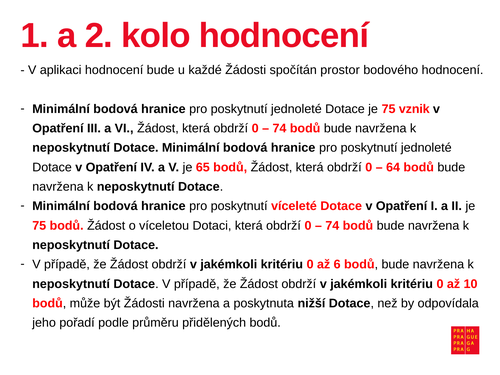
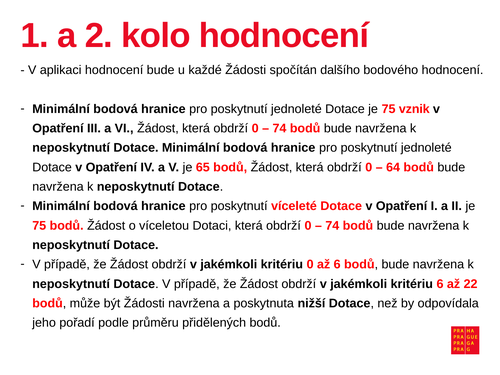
prostor: prostor -> dalšího
0 at (440, 284): 0 -> 6
10: 10 -> 22
